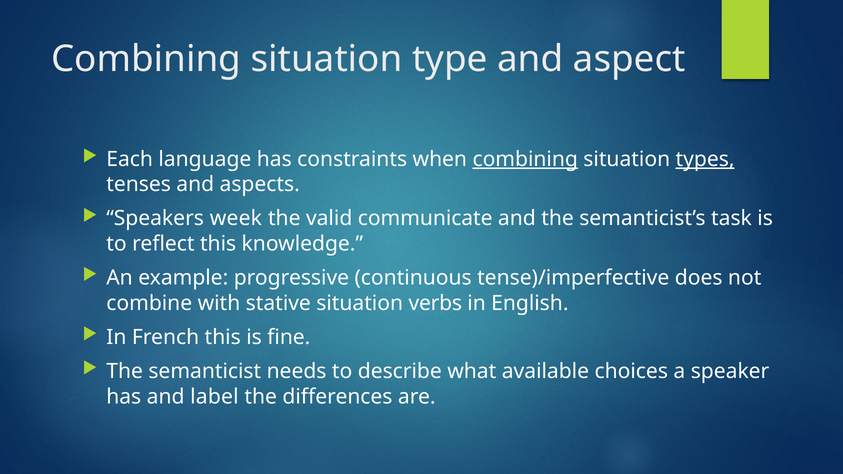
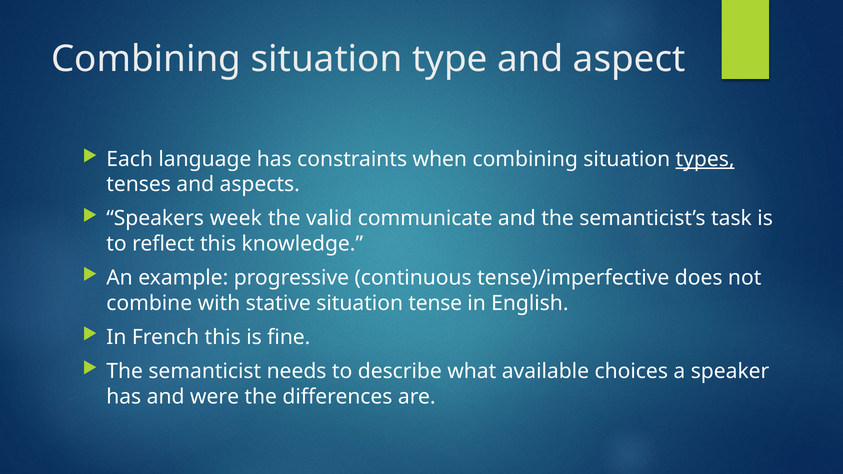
combining at (525, 159) underline: present -> none
verbs: verbs -> tense
label: label -> were
